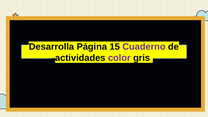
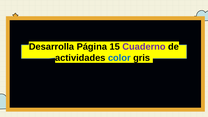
color colour: purple -> blue
